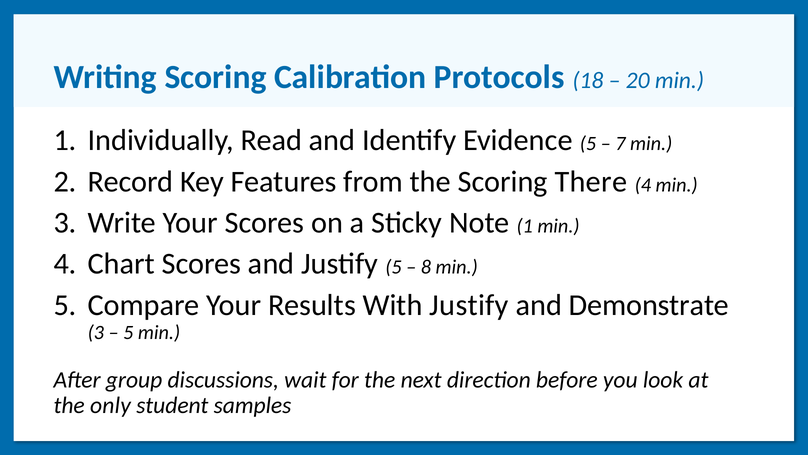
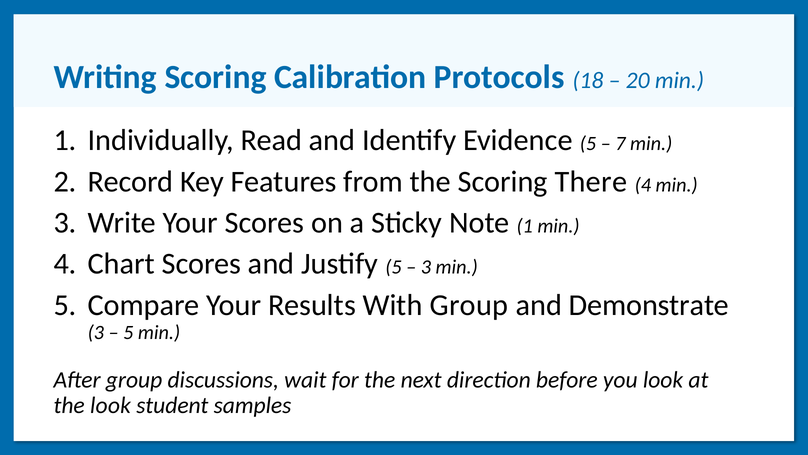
8 at (426, 267): 8 -> 3
With Justify: Justify -> Group
the only: only -> look
